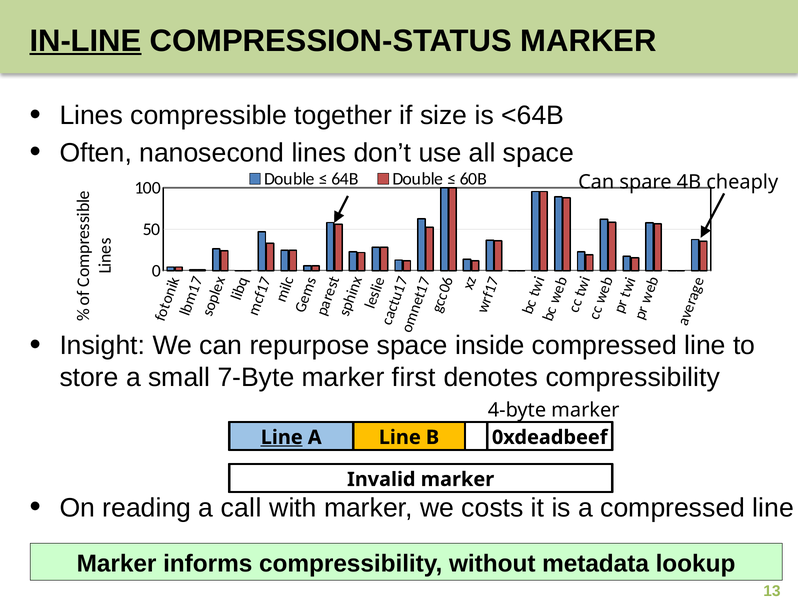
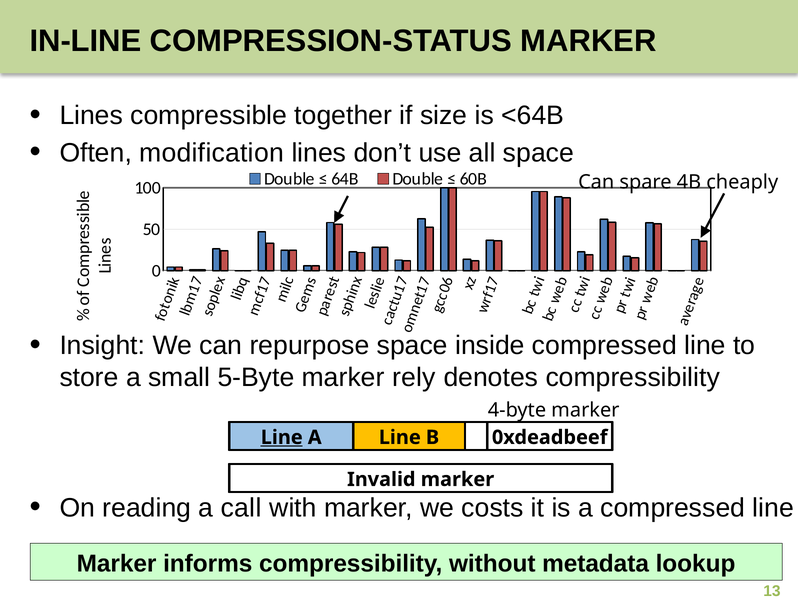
IN-LINE underline: present -> none
nanosecond: nanosecond -> modification
7-Byte: 7-Byte -> 5-Byte
first: first -> rely
